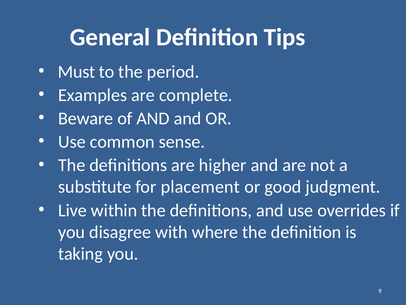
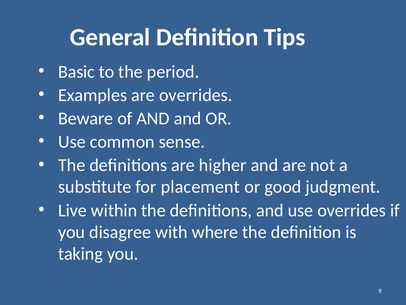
Must: Must -> Basic
are complete: complete -> overrides
